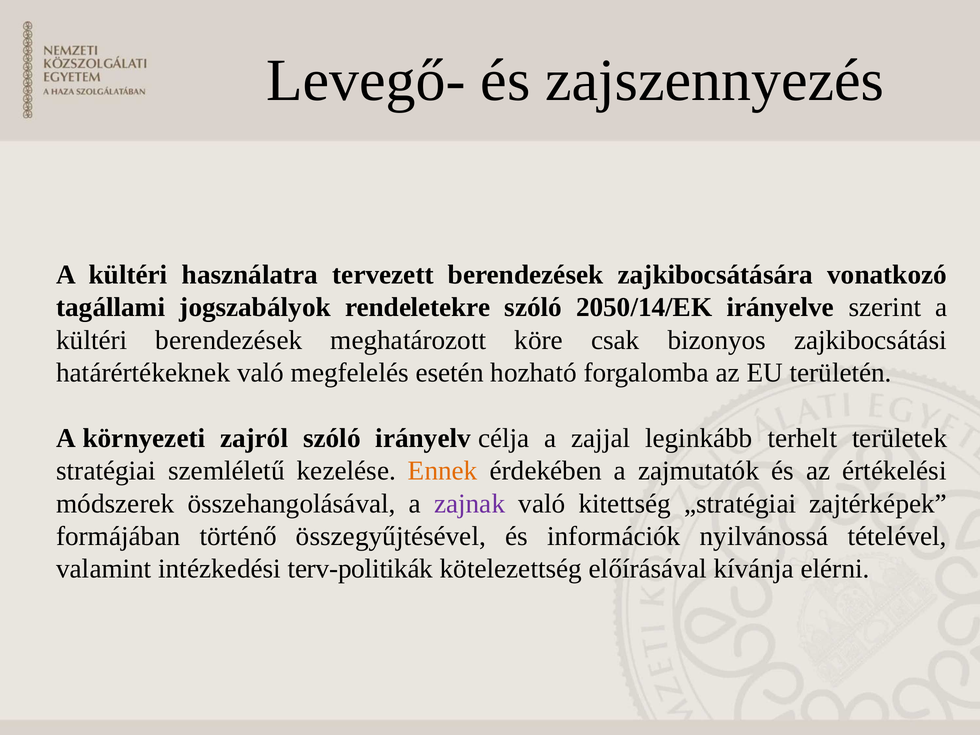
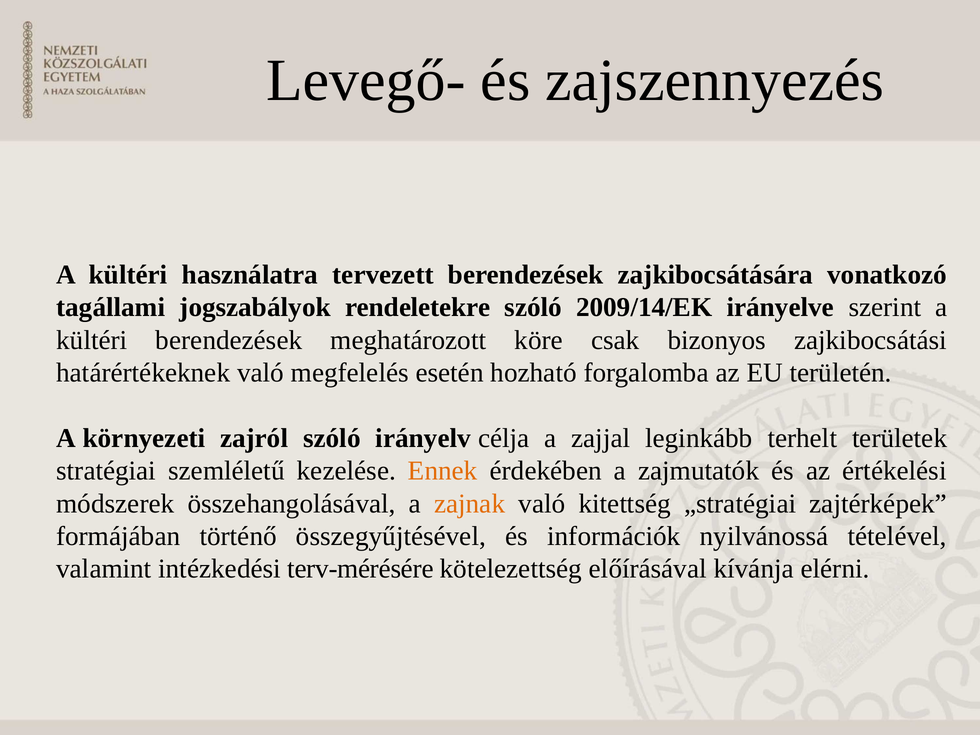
2050/14/EK: 2050/14/EK -> 2009/14/EK
zajnak colour: purple -> orange
terv-politikák: terv-politikák -> terv-mérésére
